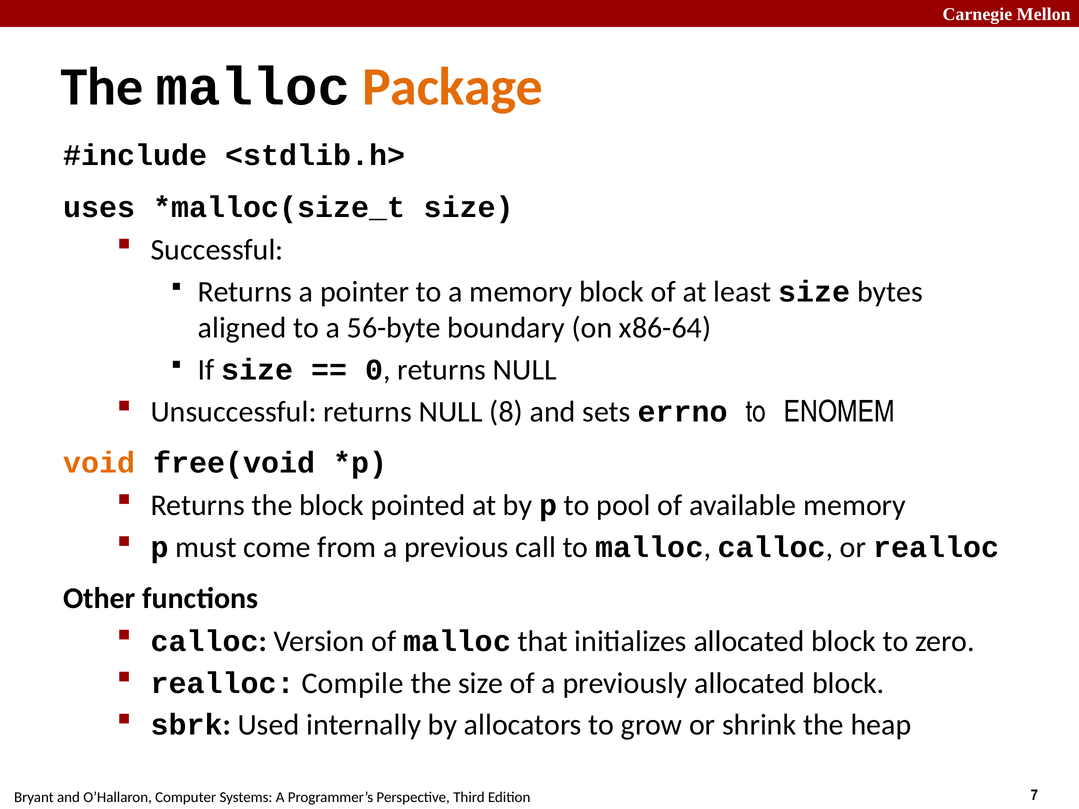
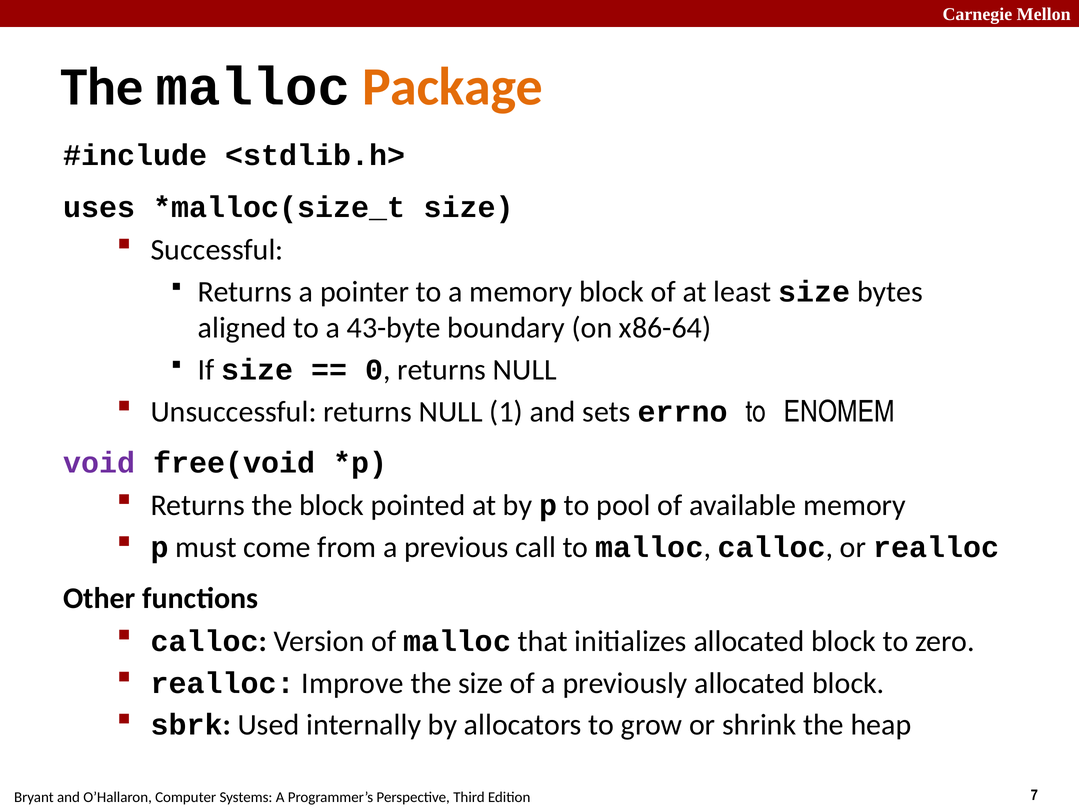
56-byte: 56-byte -> 43-byte
8: 8 -> 1
void colour: orange -> purple
Compile: Compile -> Improve
